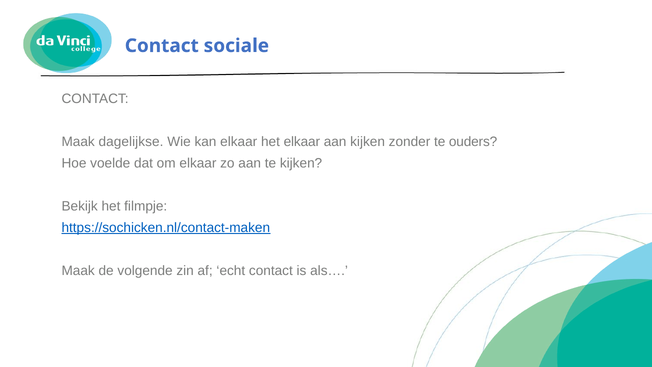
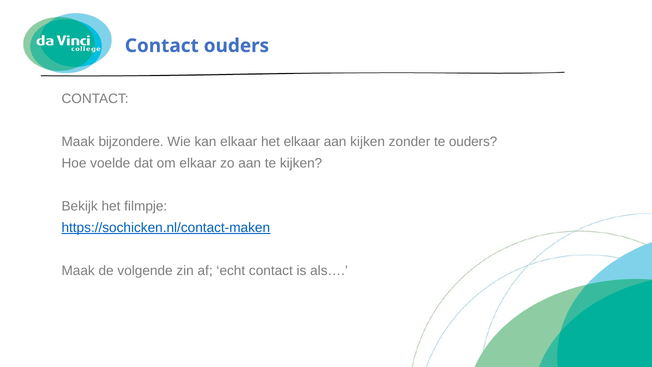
Contact sociale: sociale -> ouders
dagelijkse: dagelijkse -> bijzondere
